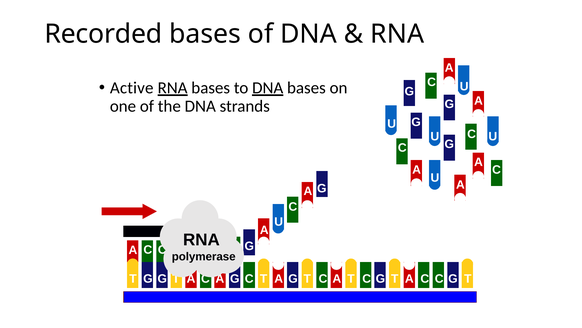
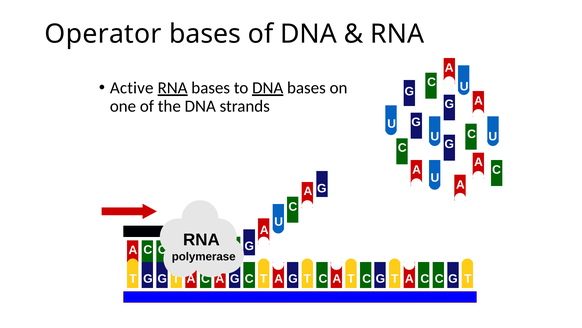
Recorded: Recorded -> Operator
